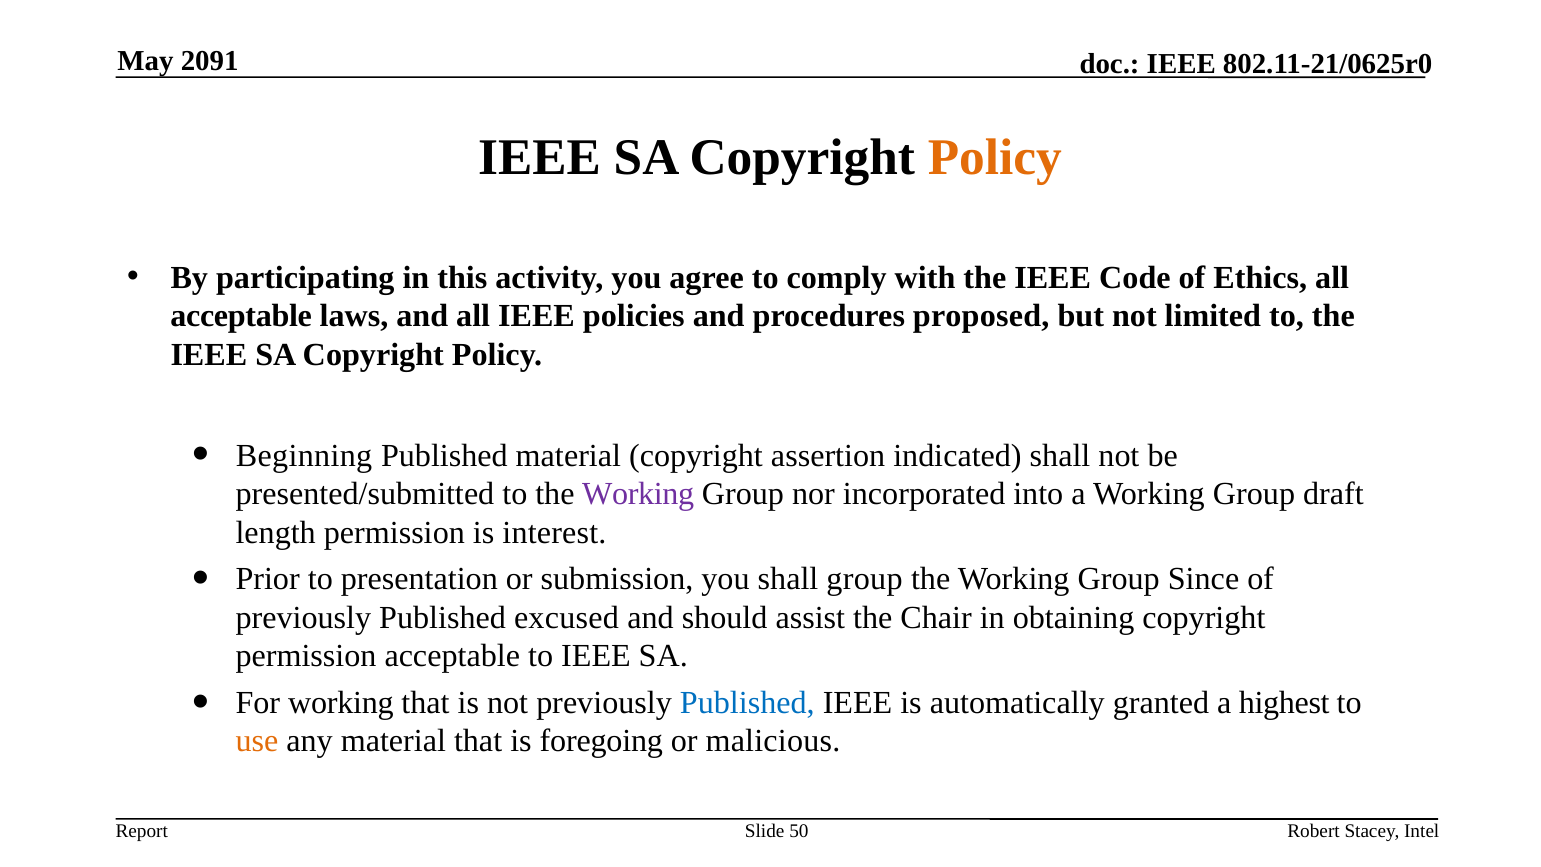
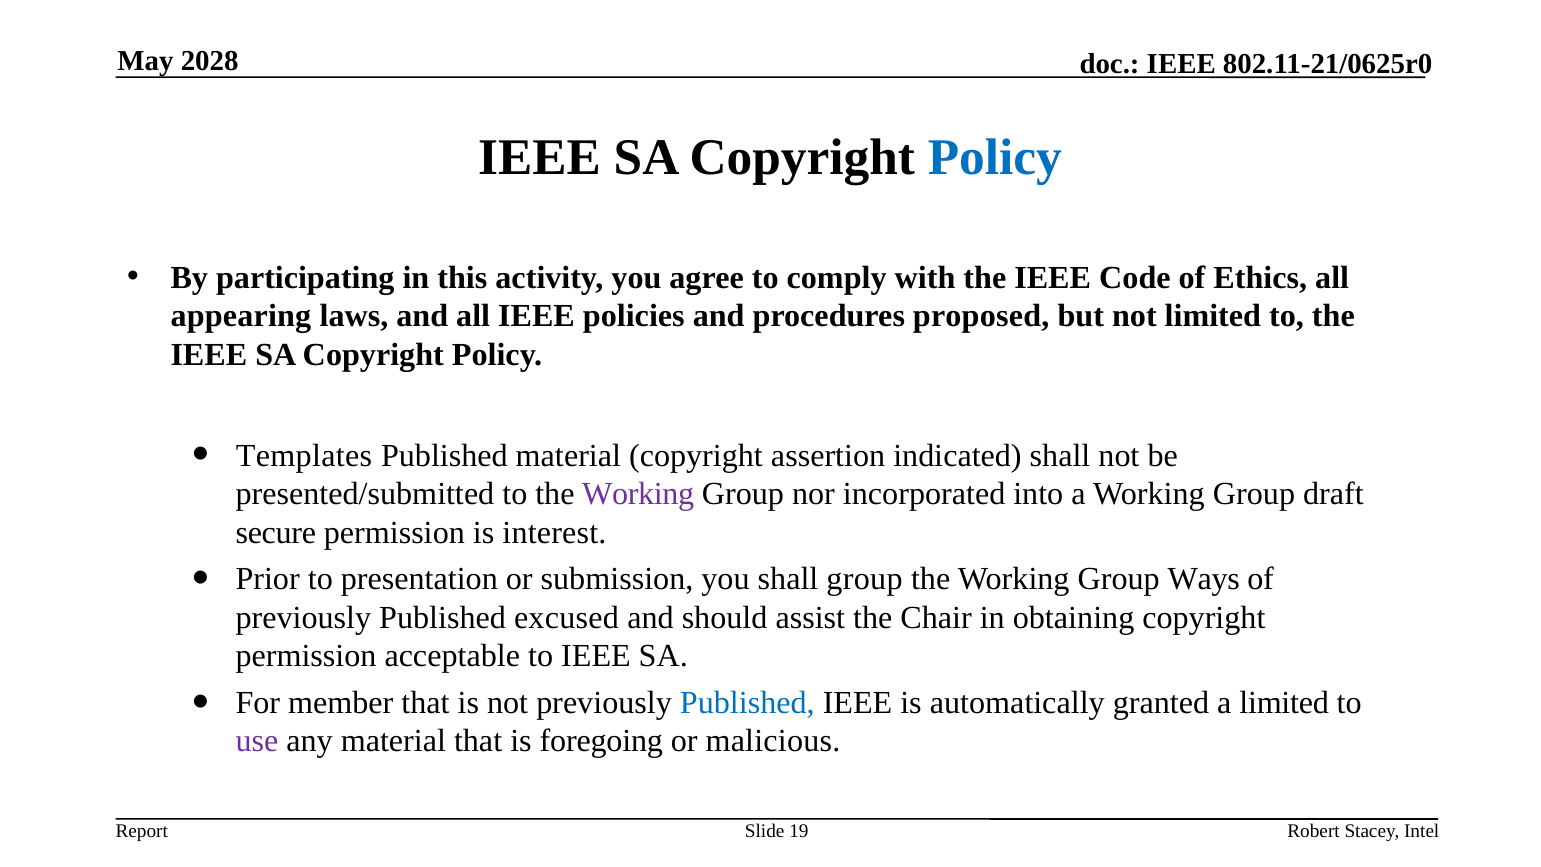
2091: 2091 -> 2028
Policy at (995, 158) colour: orange -> blue
acceptable at (241, 316): acceptable -> appearing
Beginning: Beginning -> Templates
length: length -> secure
Since: Since -> Ways
For working: working -> member
a highest: highest -> limited
use colour: orange -> purple
50: 50 -> 19
